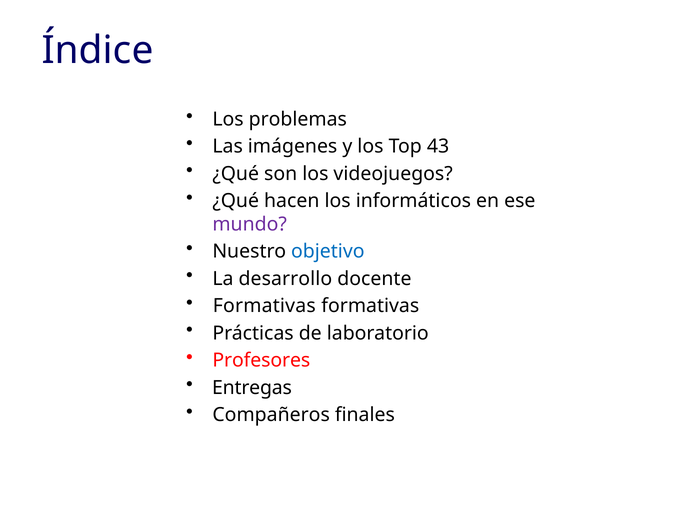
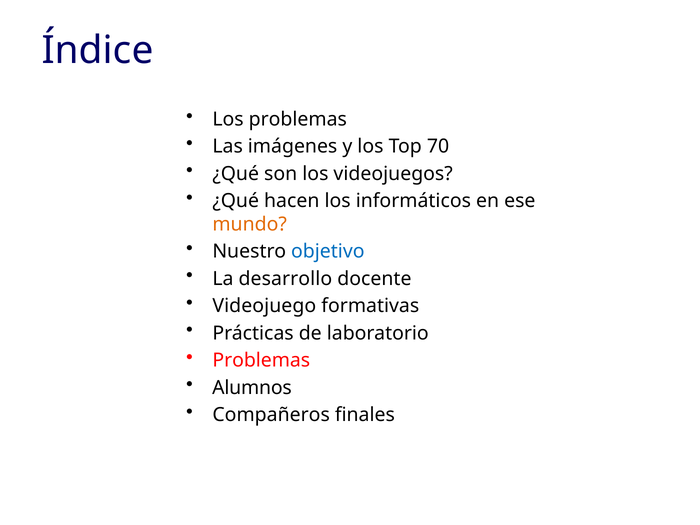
43: 43 -> 70
mundo colour: purple -> orange
Formativas at (264, 306): Formativas -> Videojuego
Profesores at (261, 360): Profesores -> Problemas
Entregas: Entregas -> Alumnos
